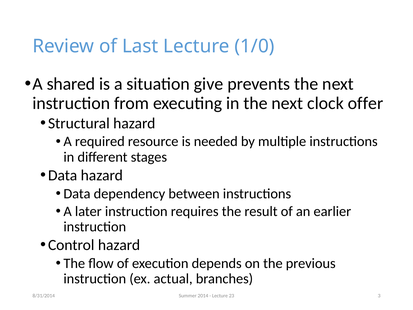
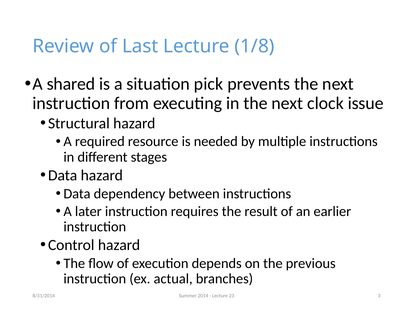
1/0: 1/0 -> 1/8
give: give -> pick
offer: offer -> issue
